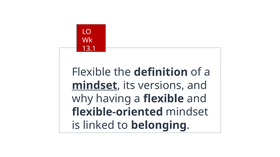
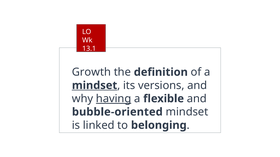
Flexible at (91, 72): Flexible -> Growth
having underline: none -> present
flexible-oriented: flexible-oriented -> bubble-oriented
